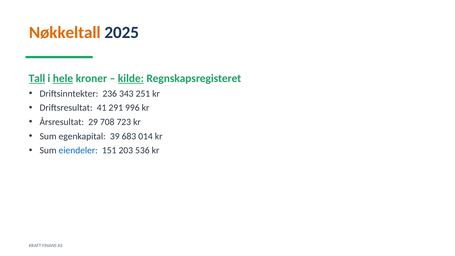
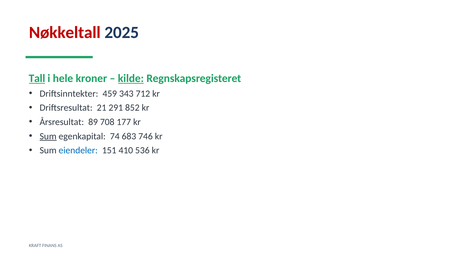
Nøkkeltall colour: orange -> red
hele underline: present -> none
236: 236 -> 459
251: 251 -> 712
41: 41 -> 21
996: 996 -> 852
29: 29 -> 89
723: 723 -> 177
Sum at (48, 136) underline: none -> present
39: 39 -> 74
014: 014 -> 746
203: 203 -> 410
